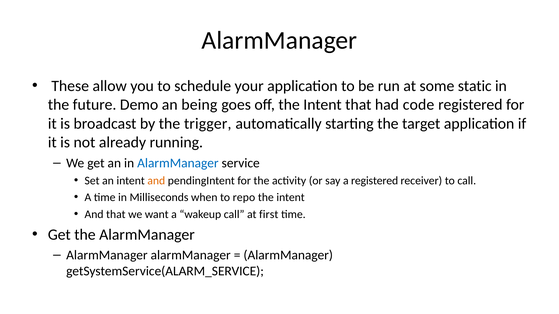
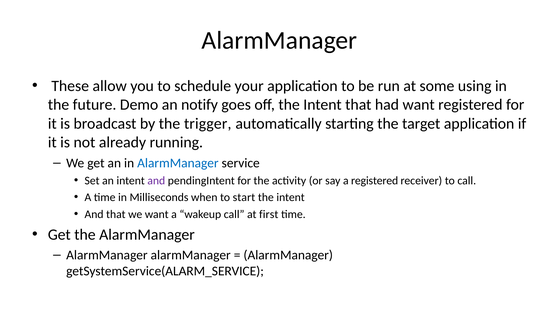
static: static -> using
being: being -> notify
had code: code -> want
and at (156, 181) colour: orange -> purple
repo: repo -> start
